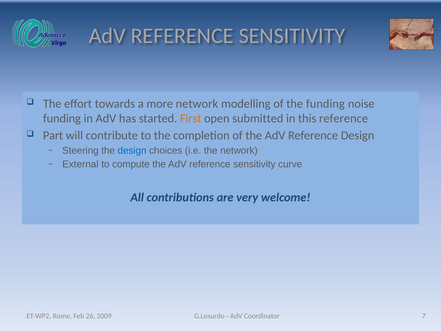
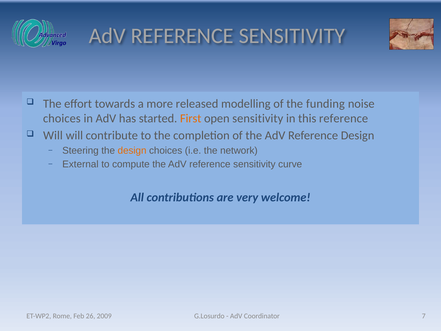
more network: network -> released
funding at (62, 118): funding -> choices
open submitted: submitted -> sensitivity
Part at (53, 135): Part -> Will
design at (132, 150) colour: blue -> orange
